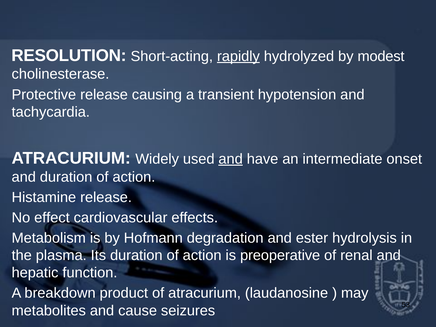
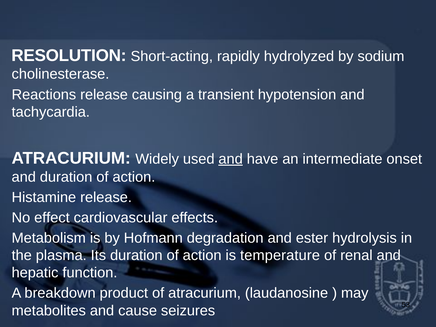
rapidly underline: present -> none
modest: modest -> sodium
Protective: Protective -> Reactions
preoperative: preoperative -> temperature
